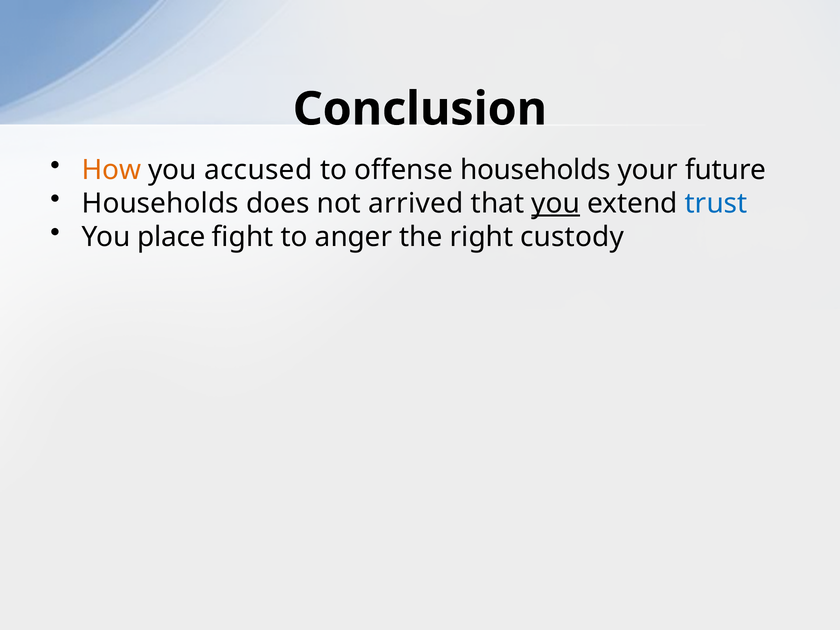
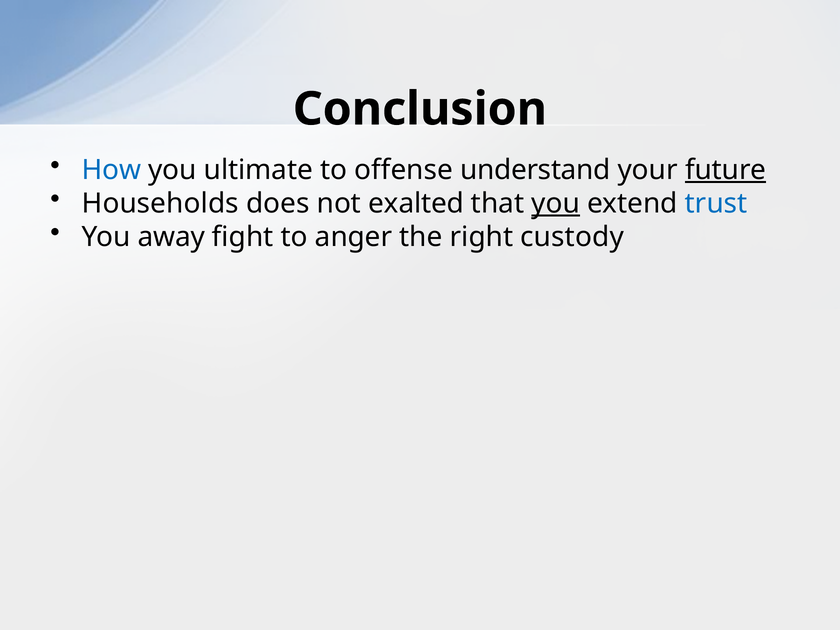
How colour: orange -> blue
accused: accused -> ultimate
offense households: households -> understand
future underline: none -> present
arrived: arrived -> exalted
place: place -> away
